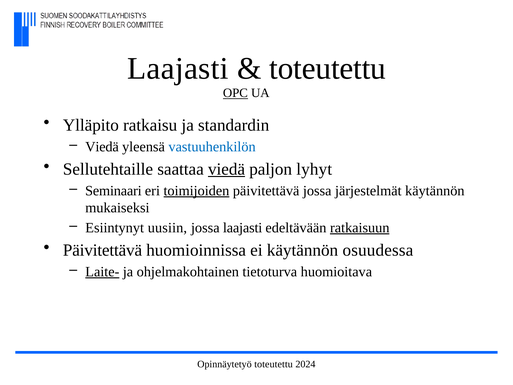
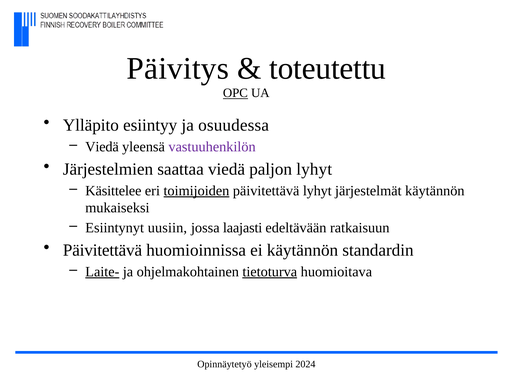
Laajasti at (178, 68): Laajasti -> Päivitys
ratkaisu: ratkaisu -> esiintyy
standardin: standardin -> osuudessa
vastuuhenkilön colour: blue -> purple
Sellutehtaille: Sellutehtaille -> Järjestelmien
viedä at (227, 169) underline: present -> none
Seminaari: Seminaari -> Käsittelee
päivitettävä jossa: jossa -> lyhyt
ratkaisuun underline: present -> none
osuudessa: osuudessa -> standardin
tietoturva underline: none -> present
Opinnäytetyö toteutettu: toteutettu -> yleisempi
